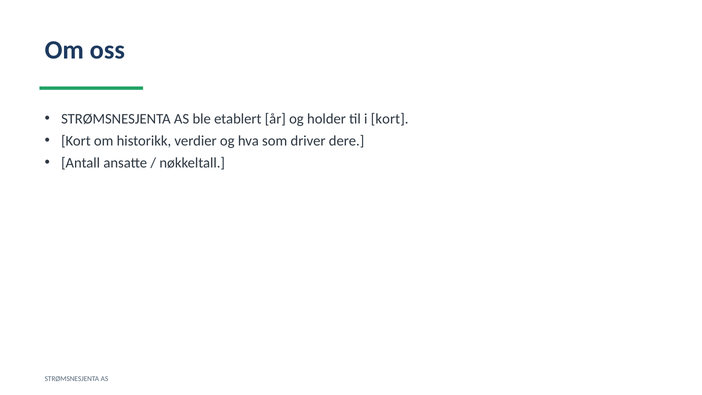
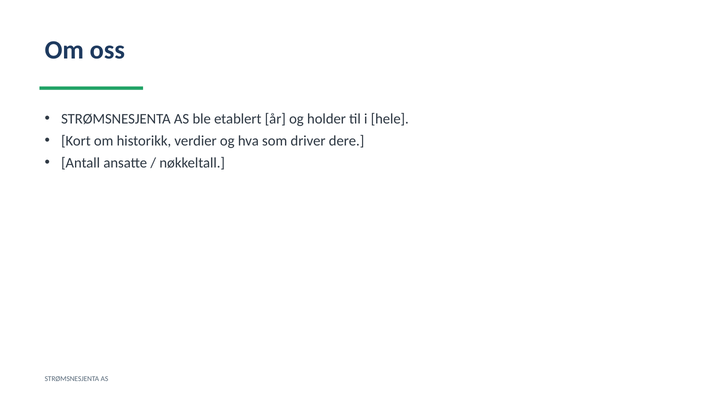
i kort: kort -> hele
